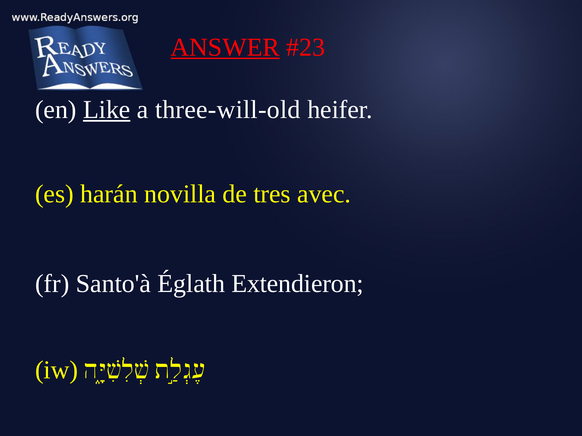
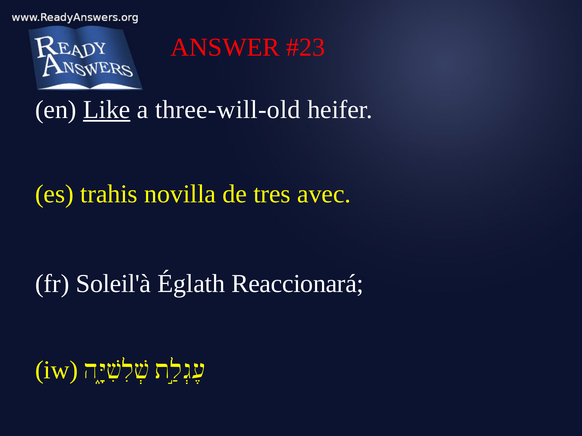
ANSWER underline: present -> none
harán: harán -> trahis
Santo'à: Santo'à -> Soleil'à
Extendieron: Extendieron -> Reaccionará
